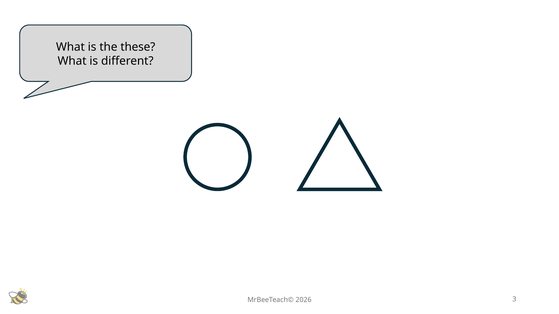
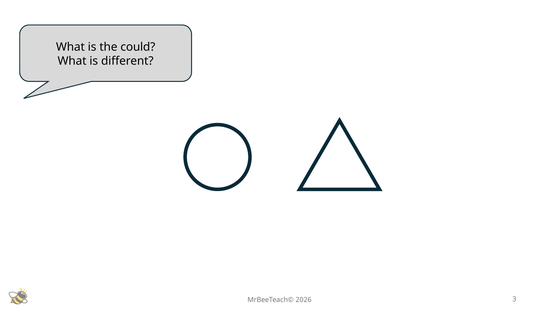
these: these -> could
